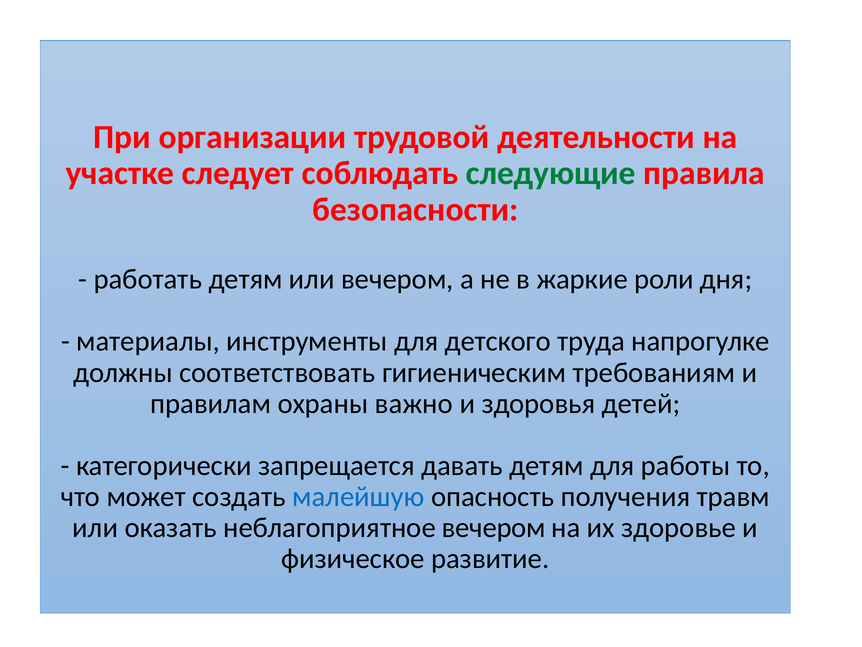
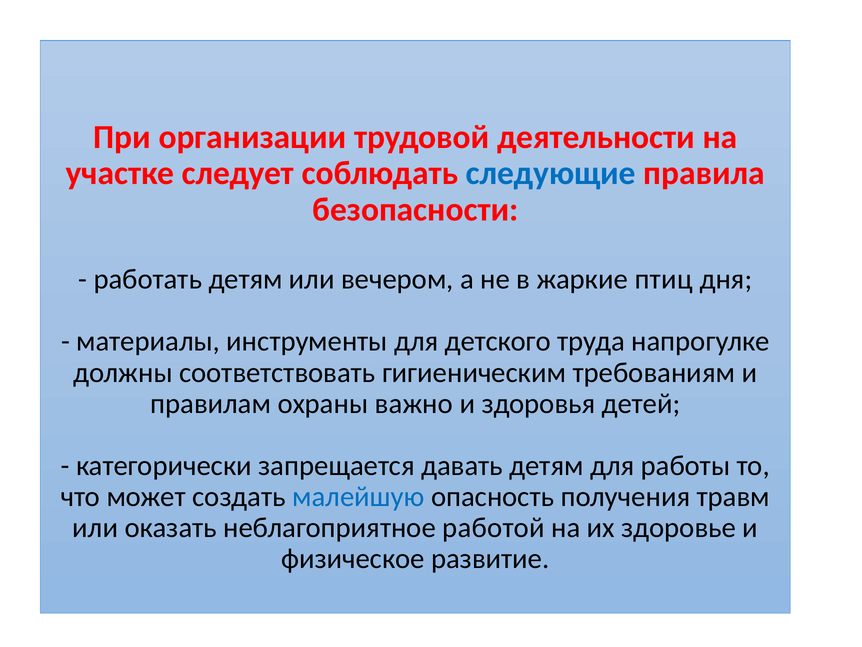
следующие colour: green -> blue
роли: роли -> птиц
неблагоприятное вечером: вечером -> работой
